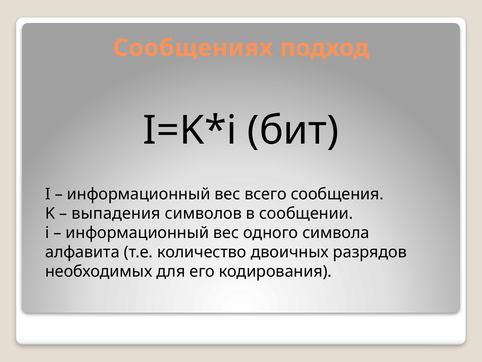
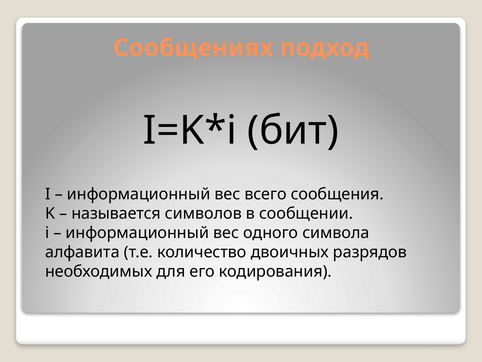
выпадения: выпадения -> называется
